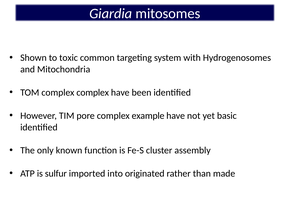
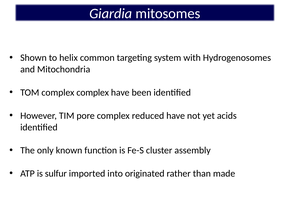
toxic: toxic -> helix
example: example -> reduced
basic: basic -> acids
